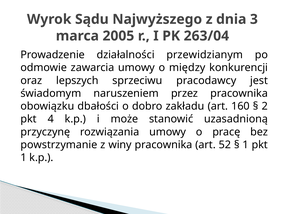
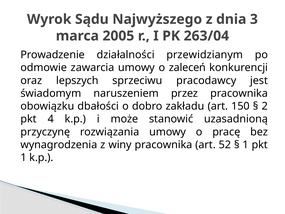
między: między -> zaleceń
160: 160 -> 150
powstrzymanie: powstrzymanie -> wynagrodzenia
